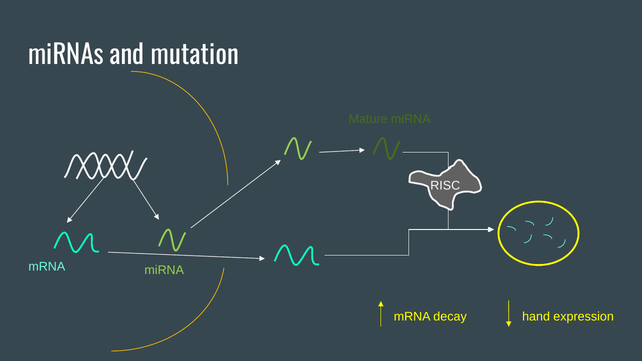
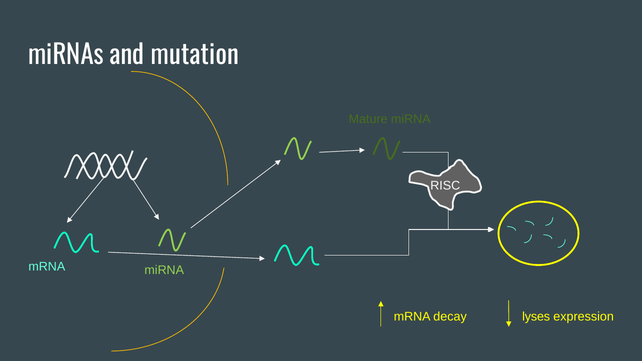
hand: hand -> lyses
